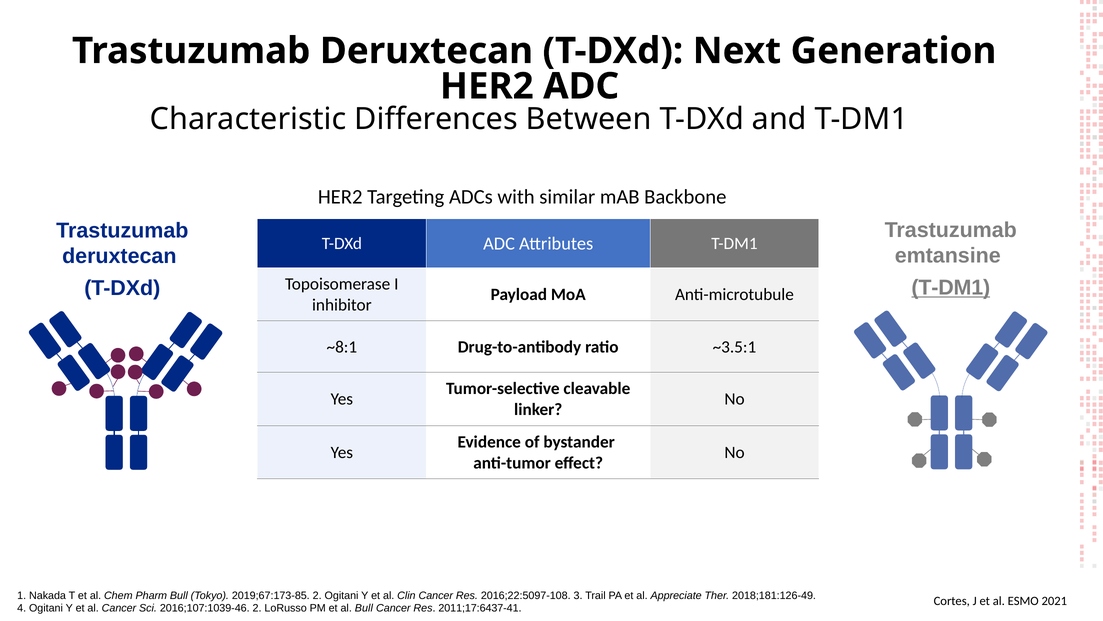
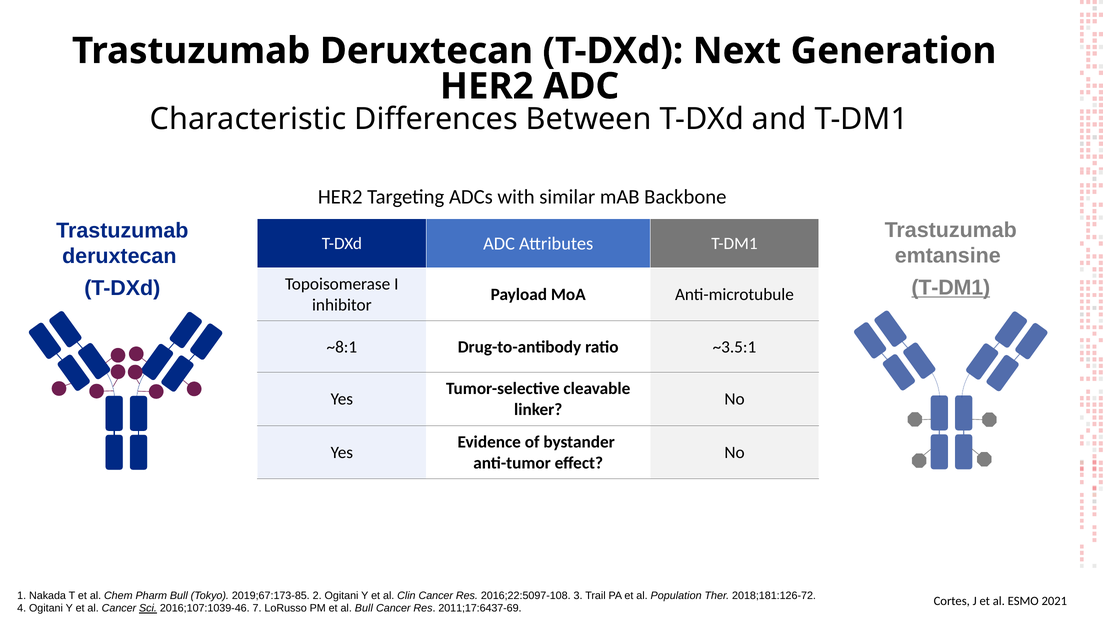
Appreciate: Appreciate -> Population
2018;181:126-49: 2018;181:126-49 -> 2018;181:126-72
Sci underline: none -> present
2016;107:1039-46 2: 2 -> 7
2011;17:6437-41: 2011;17:6437-41 -> 2011;17:6437-69
